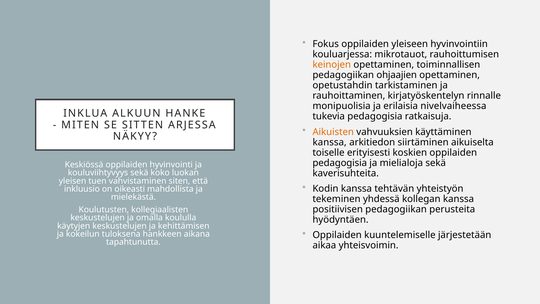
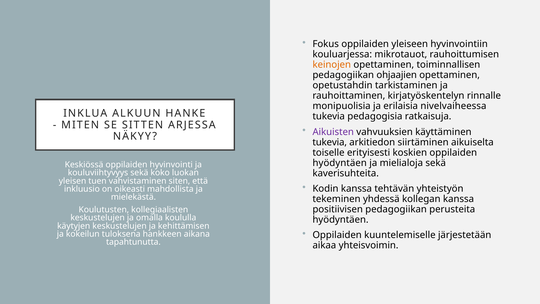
Aikuisten colour: orange -> purple
kanssa at (330, 142): kanssa -> tukevia
pedagogisia at (340, 163): pedagogisia -> hyödyntäen
